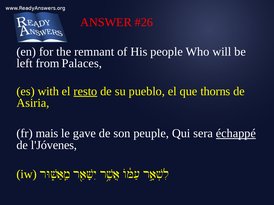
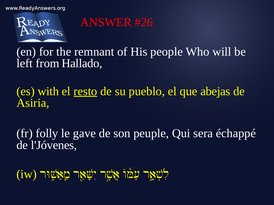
Palaces: Palaces -> Hallado
thorns: thorns -> abejas
mais: mais -> folly
échappé underline: present -> none
